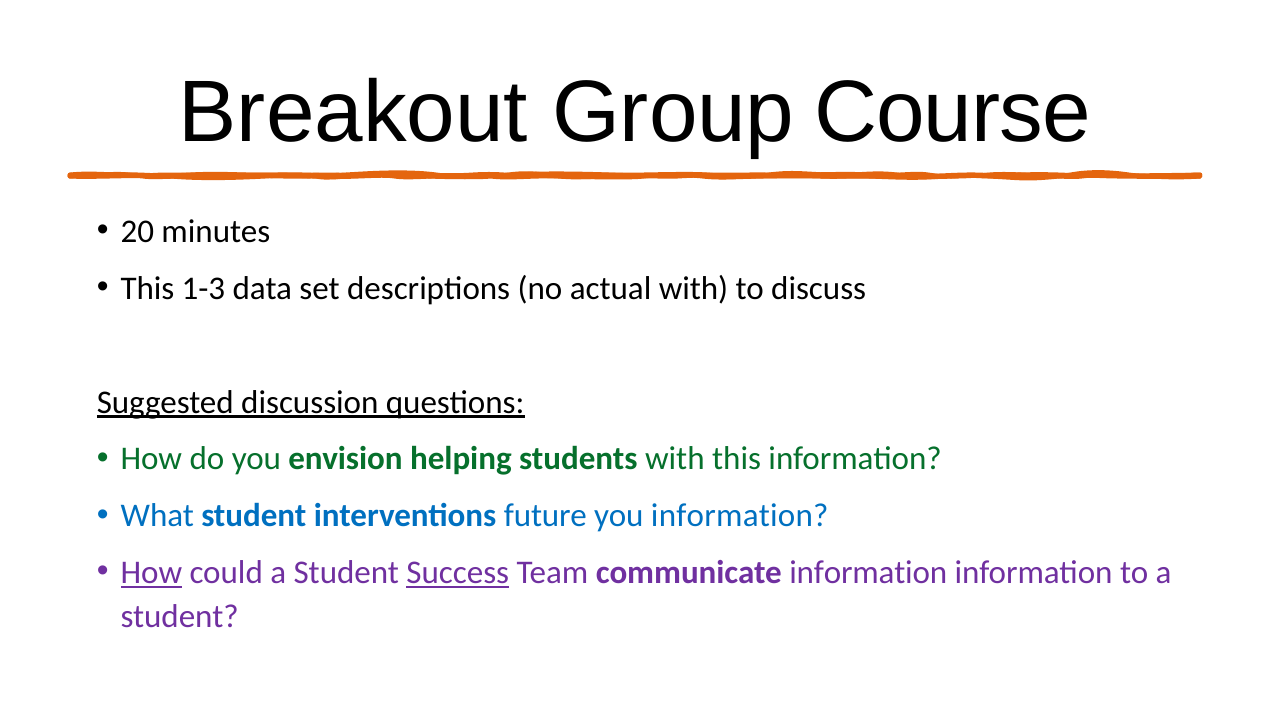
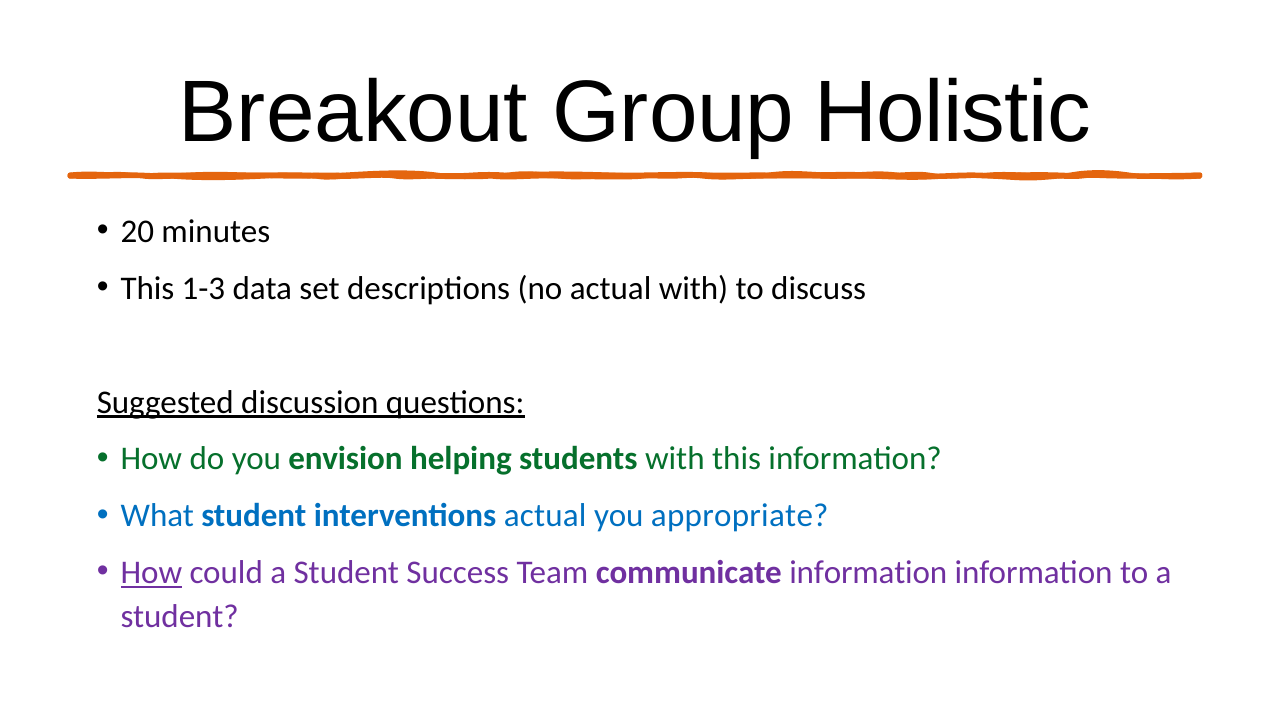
Course: Course -> Holistic
interventions future: future -> actual
you information: information -> appropriate
Success underline: present -> none
